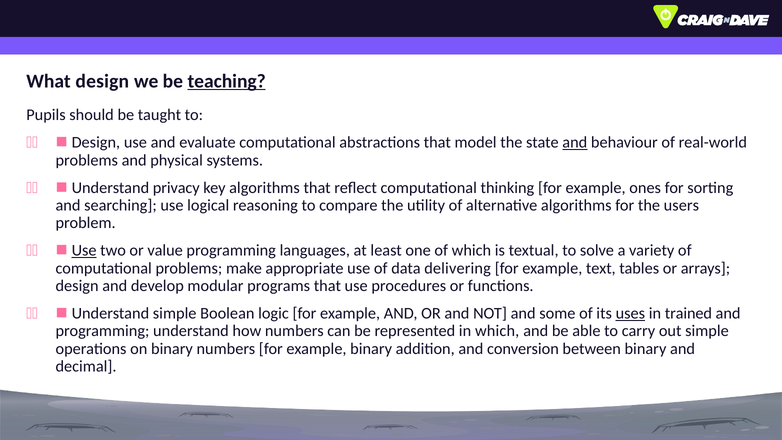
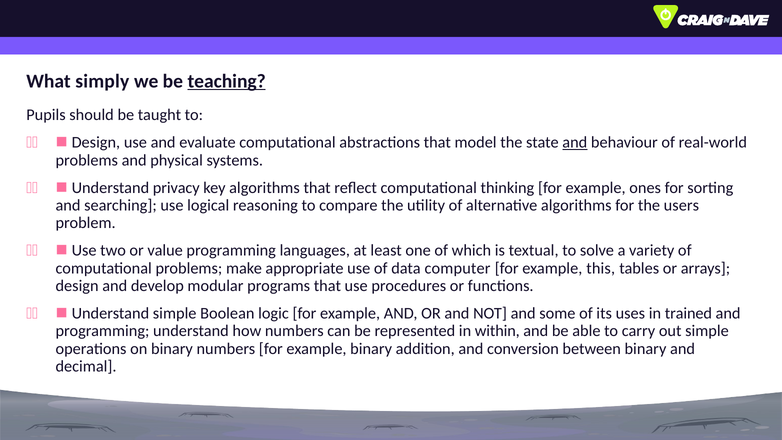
What design: design -> simply
Use at (84, 251) underline: present -> none
delivering: delivering -> computer
text: text -> this
uses underline: present -> none
in which: which -> within
